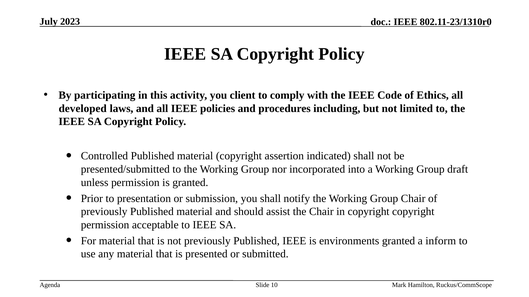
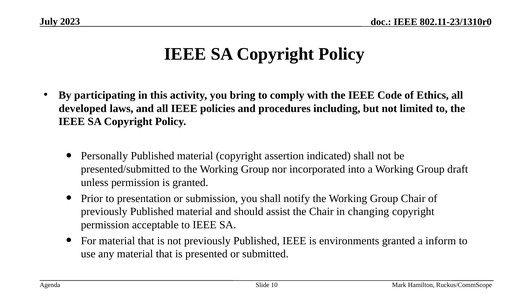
client: client -> bring
Controlled: Controlled -> Personally
in copyright: copyright -> changing
